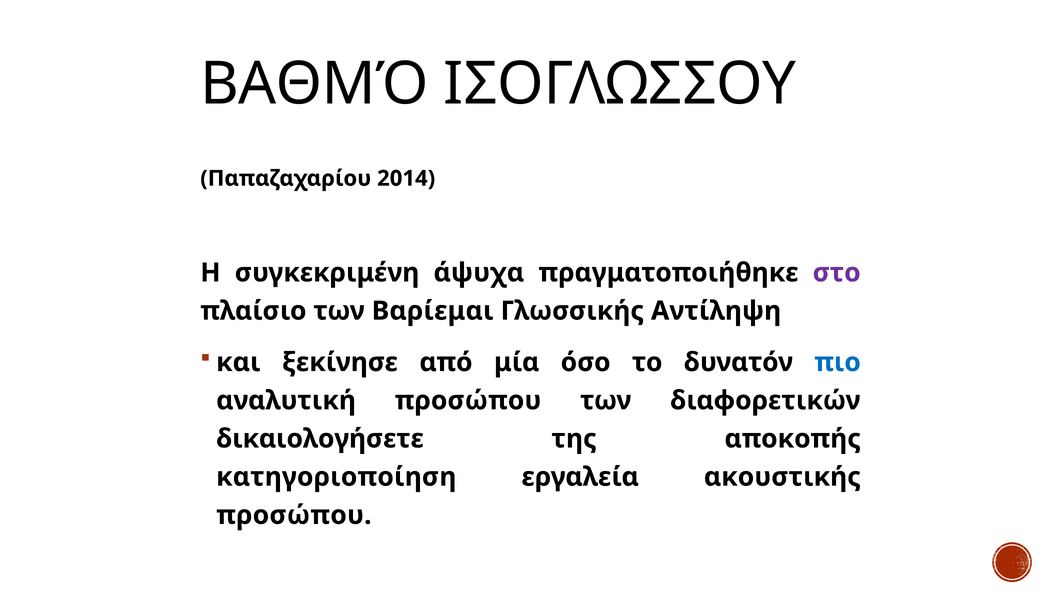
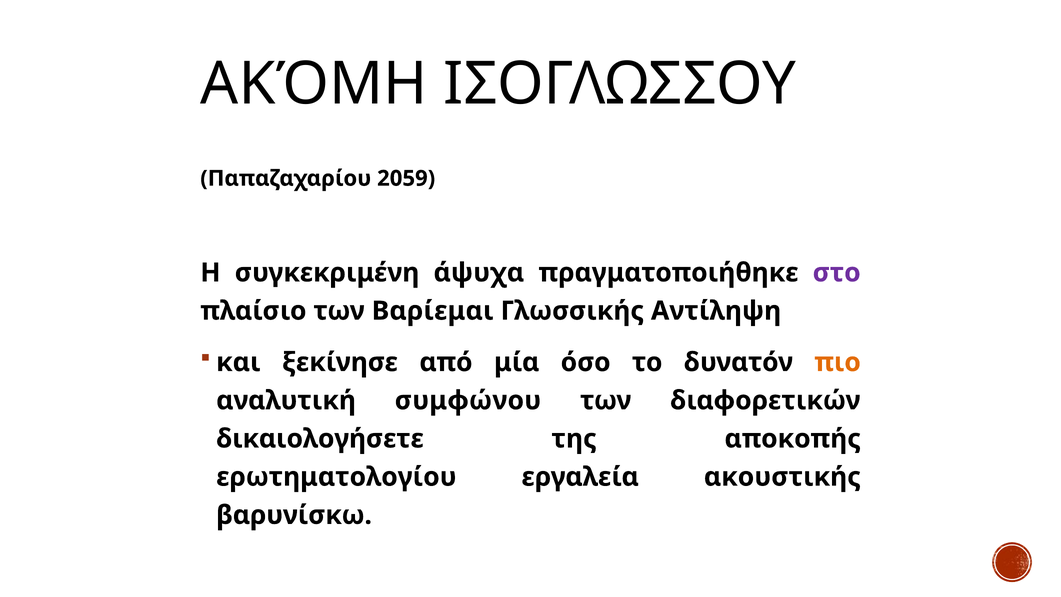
ΒΑΘΜΌ: ΒΑΘΜΌ -> ΑΚΌΜΗ
2014: 2014 -> 2059
πιο colour: blue -> orange
αναλυτική προσώπου: προσώπου -> συμφώνου
κατηγοριοποίηση: κατηγοριοποίηση -> ερωτηματολογίου
προσώπου at (294, 515): προσώπου -> βαρυνίσκω
